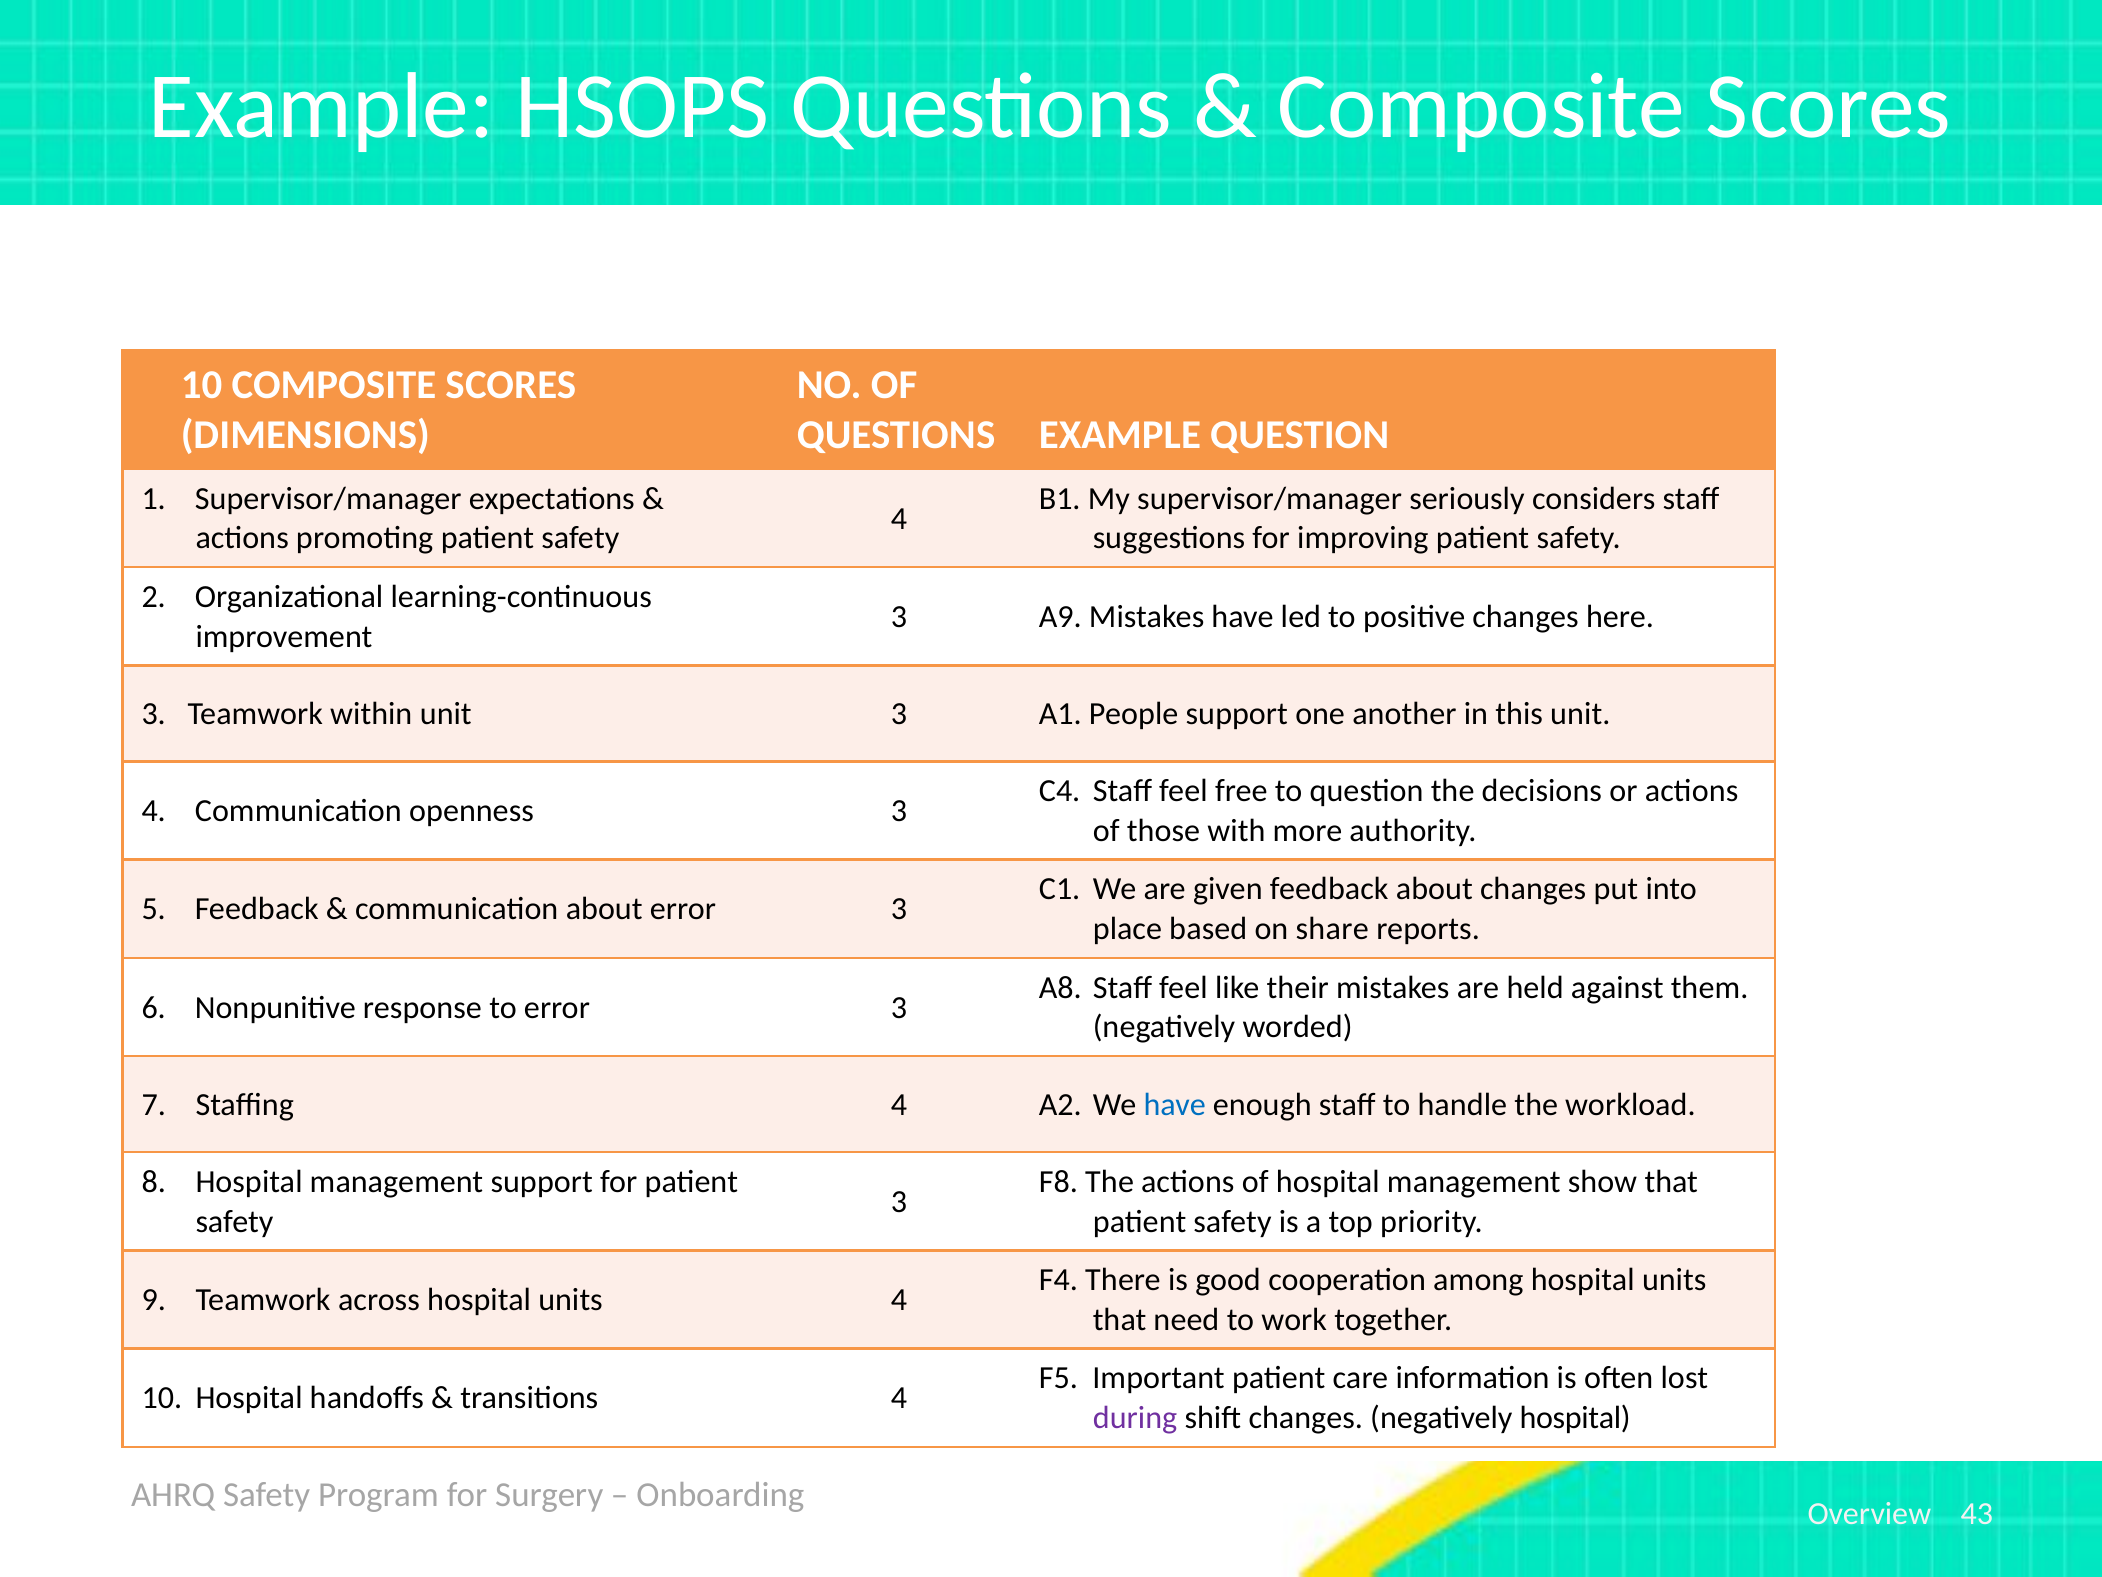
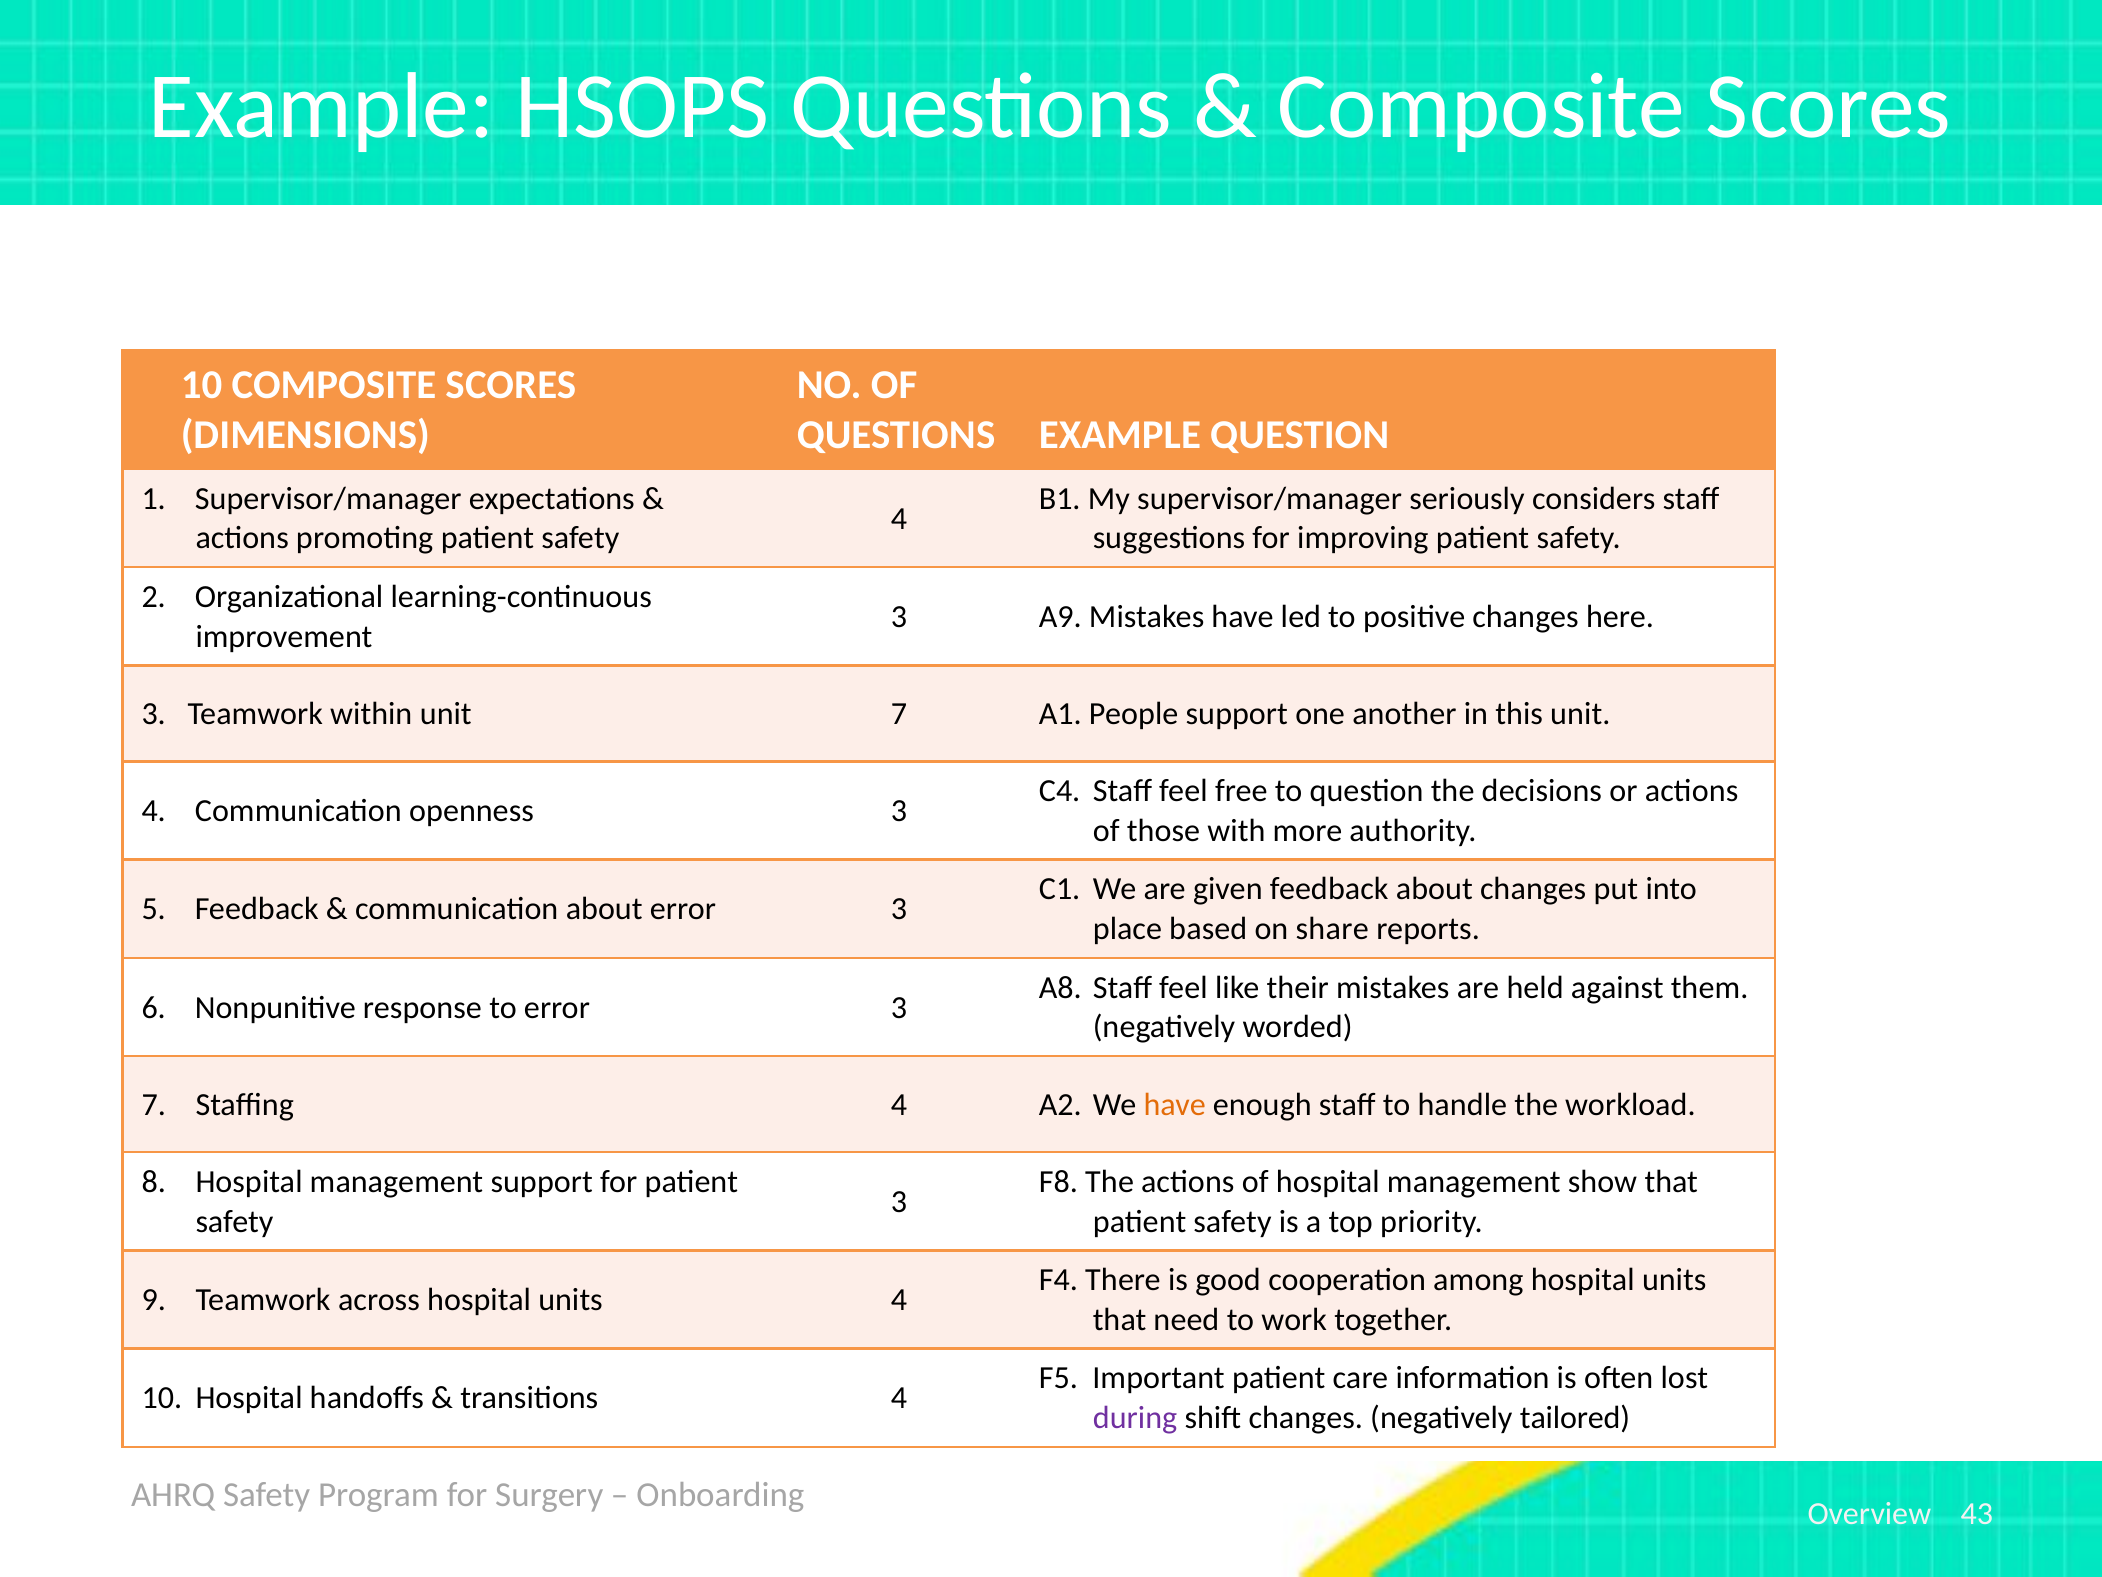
unit 3: 3 -> 7
have at (1175, 1104) colour: blue -> orange
negatively hospital: hospital -> tailored
